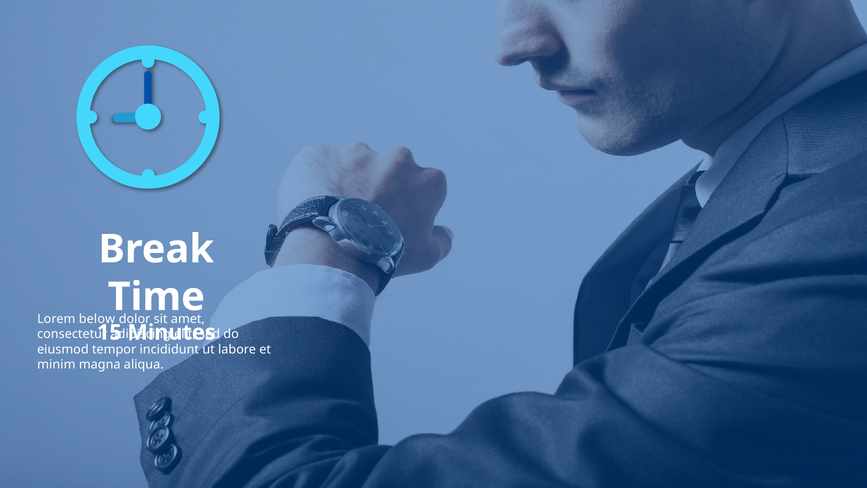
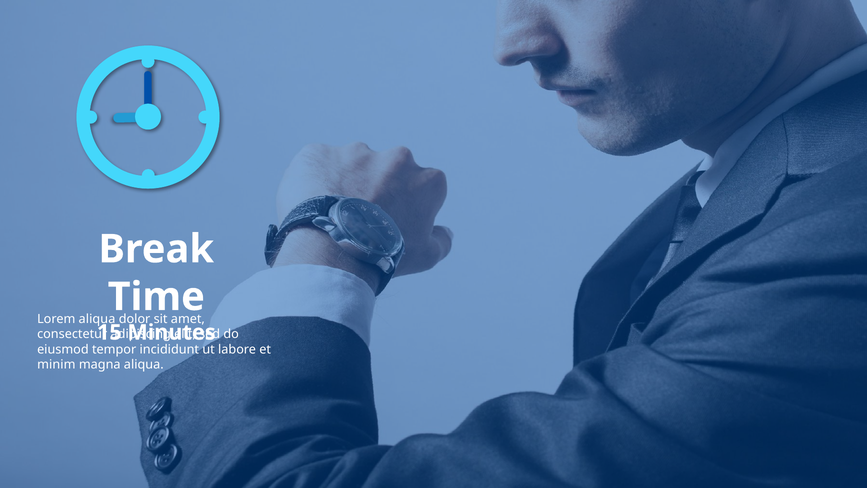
Lorem below: below -> aliqua
